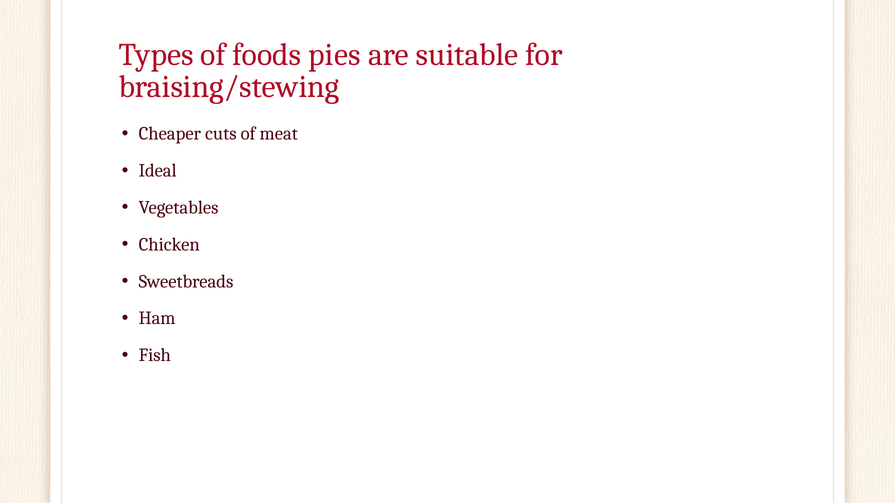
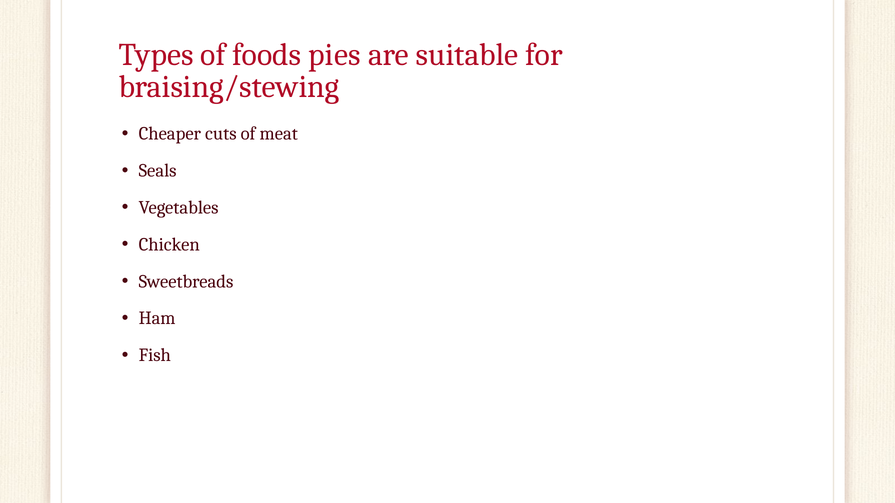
Ideal: Ideal -> Seals
